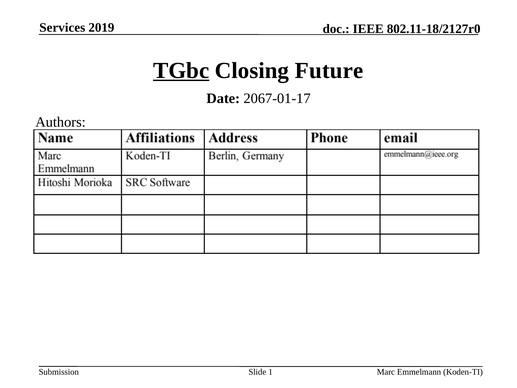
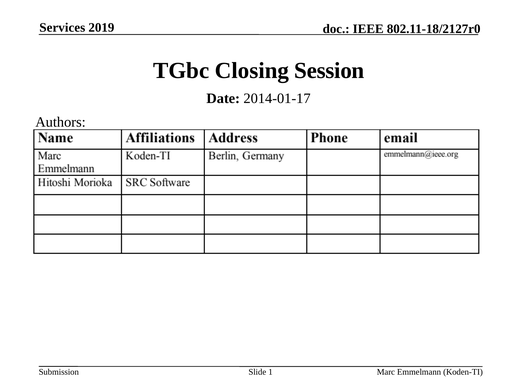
TGbc underline: present -> none
Future: Future -> Session
2067-01-17: 2067-01-17 -> 2014-01-17
